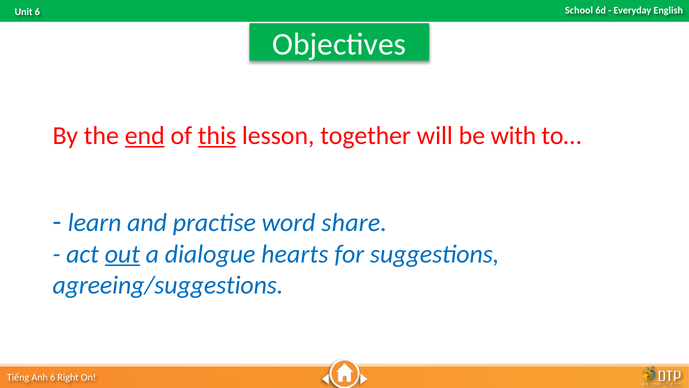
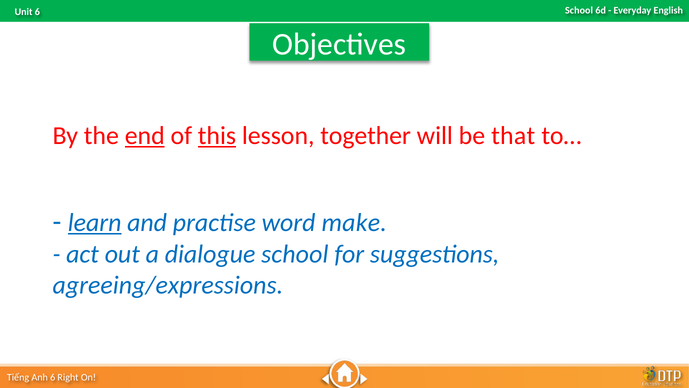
with: with -> that
learn underline: none -> present
share: share -> make
out underline: present -> none
dialogue hearts: hearts -> school
agreeing/suggestions: agreeing/suggestions -> agreeing/expressions
